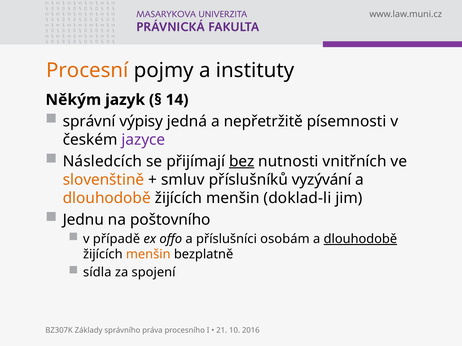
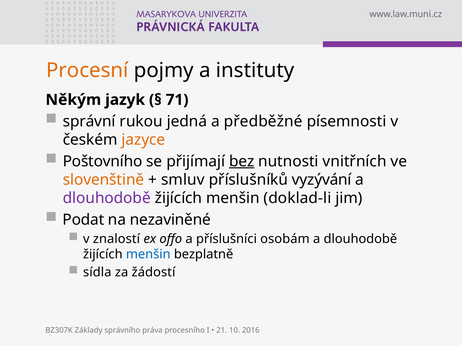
14: 14 -> 71
výpisy: výpisy -> rukou
nepřetržitě: nepřetržitě -> předběžné
jazyce colour: purple -> orange
Následcích: Následcích -> Poštovního
dlouhodobě at (107, 198) colour: orange -> purple
Jednu: Jednu -> Podat
poštovního: poštovního -> nezaviněné
případě: případě -> znalostí
dlouhodobě at (360, 239) underline: present -> none
menšin at (148, 255) colour: orange -> blue
spojení: spojení -> žádostí
